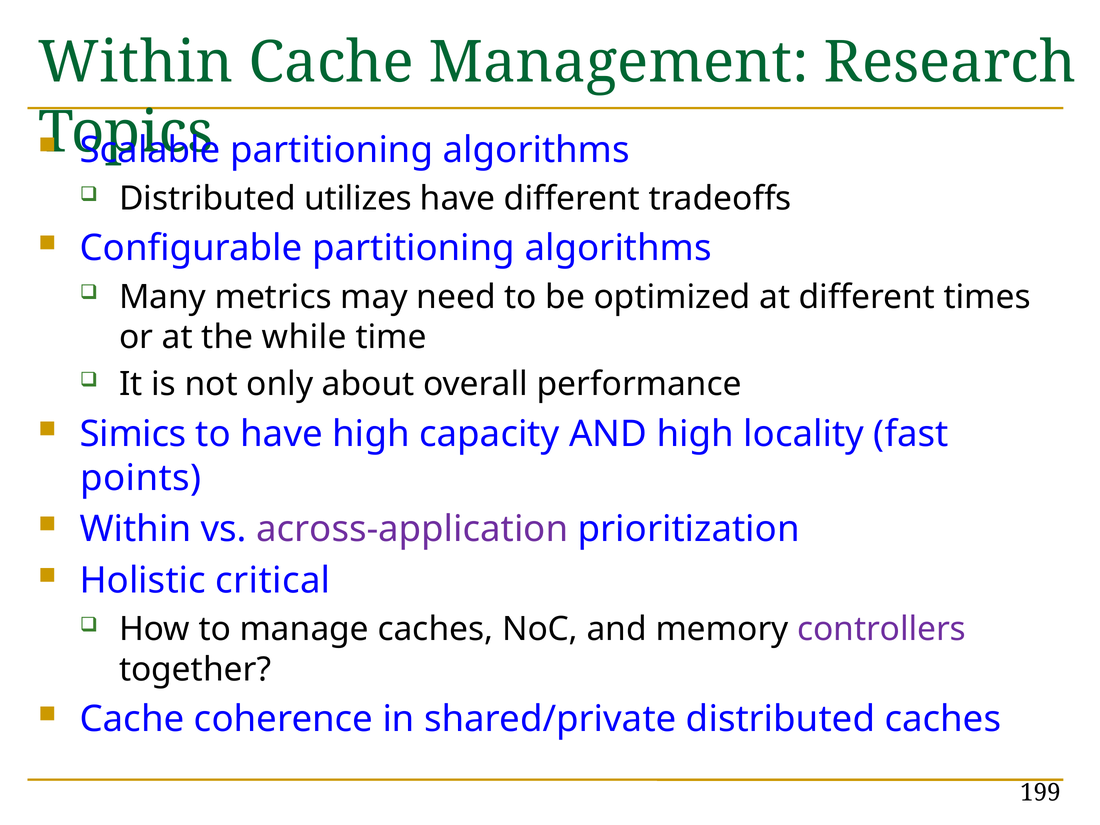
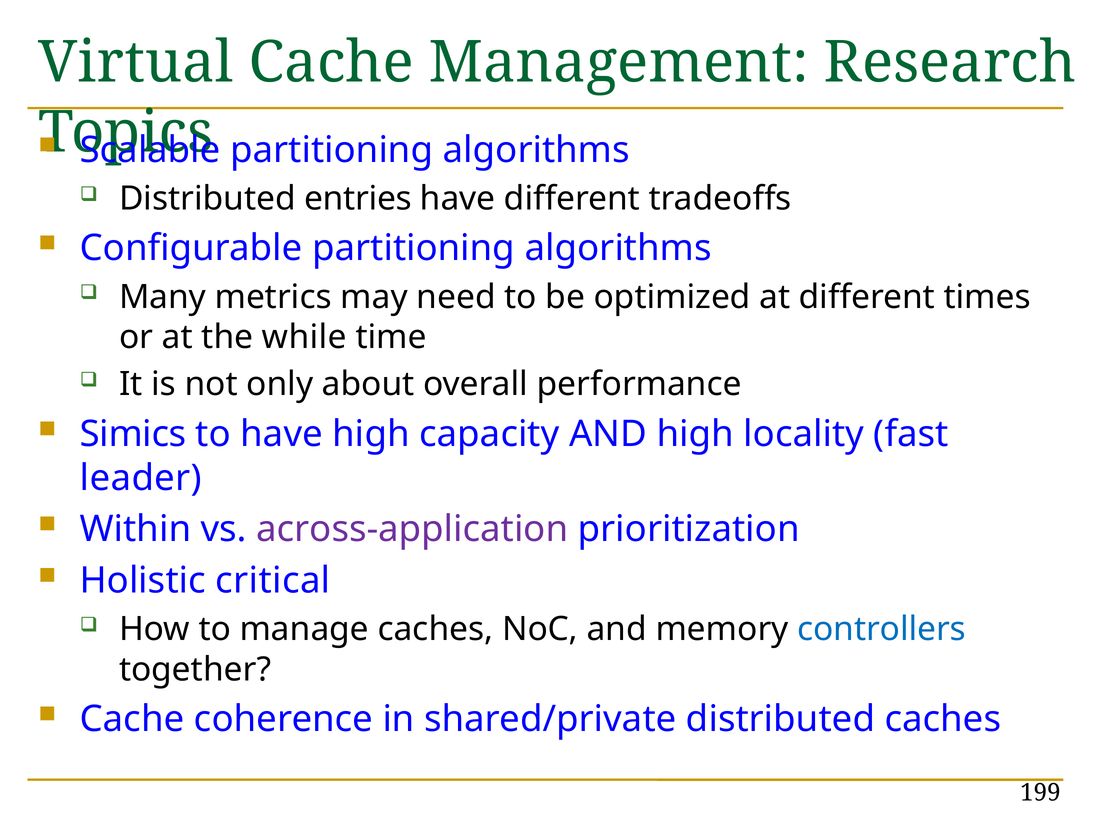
Within at (136, 63): Within -> Virtual
utilizes: utilizes -> entries
points: points -> leader
controllers colour: purple -> blue
